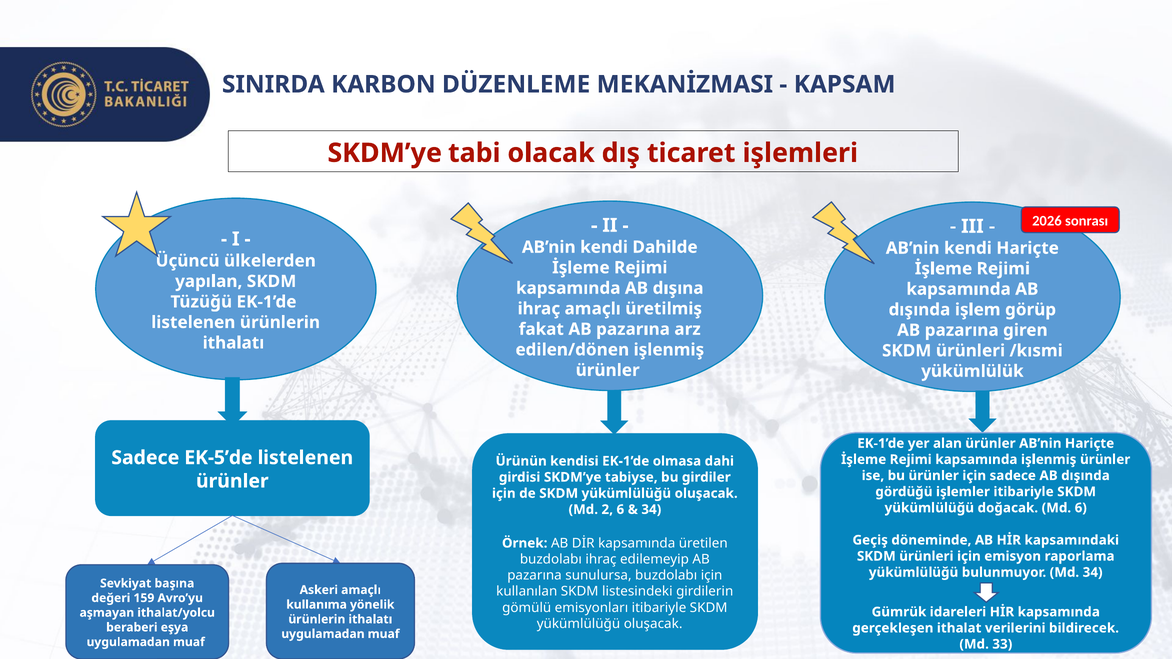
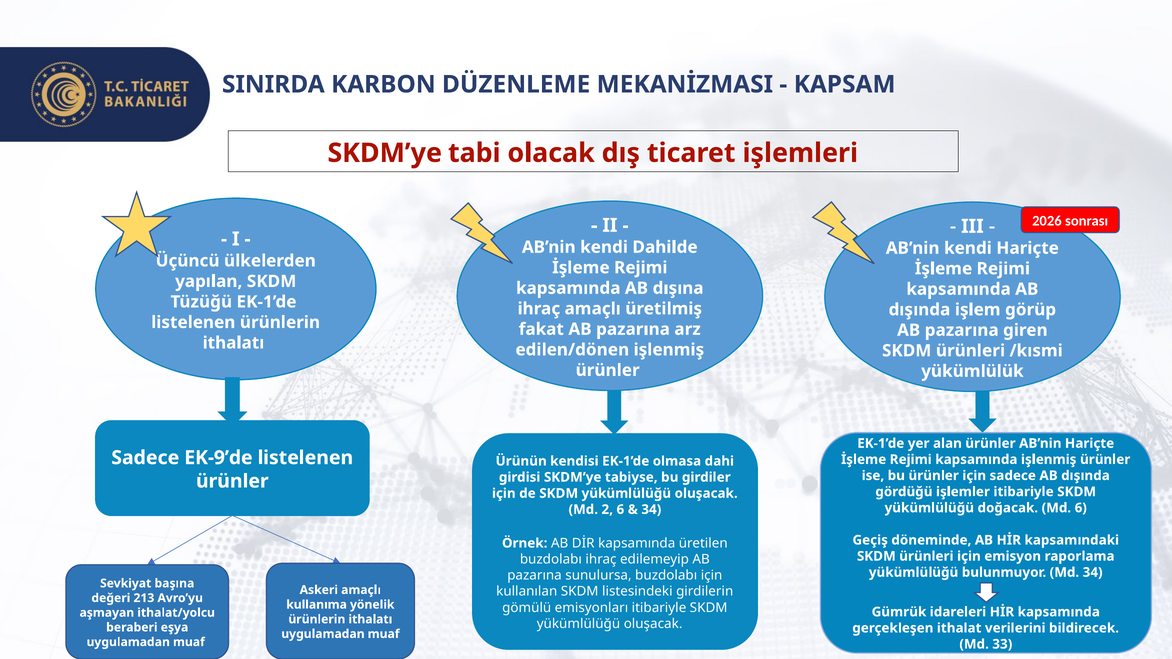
EK-5’de: EK-5’de -> EK-9’de
159: 159 -> 213
